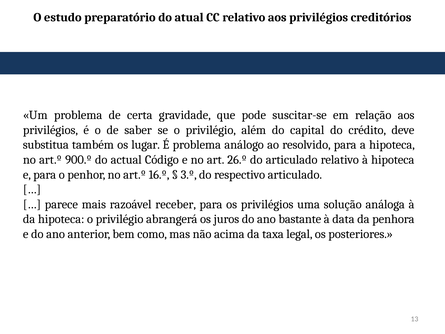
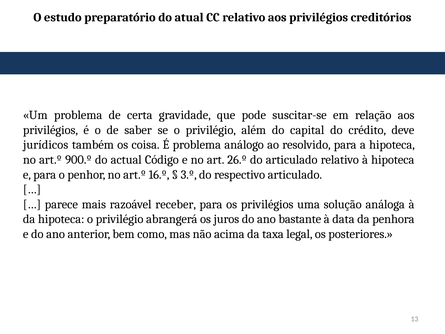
substitua: substitua -> jurídicos
lugar: lugar -> coisa
